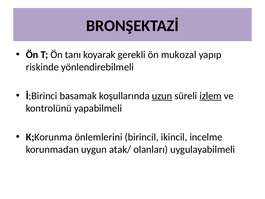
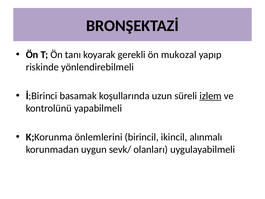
uzun underline: present -> none
incelme: incelme -> alınmalı
atak/: atak/ -> sevk/
